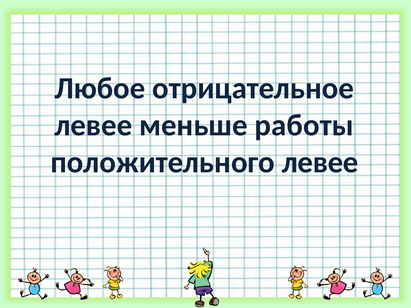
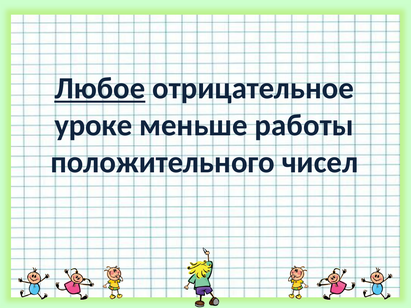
Любое underline: none -> present
левее at (93, 126): левее -> уроке
положительного левее: левее -> чисел
